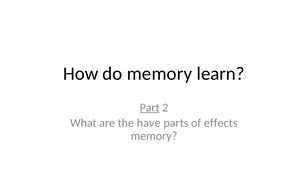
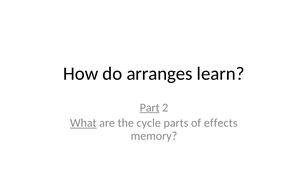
do memory: memory -> arranges
What underline: none -> present
have: have -> cycle
